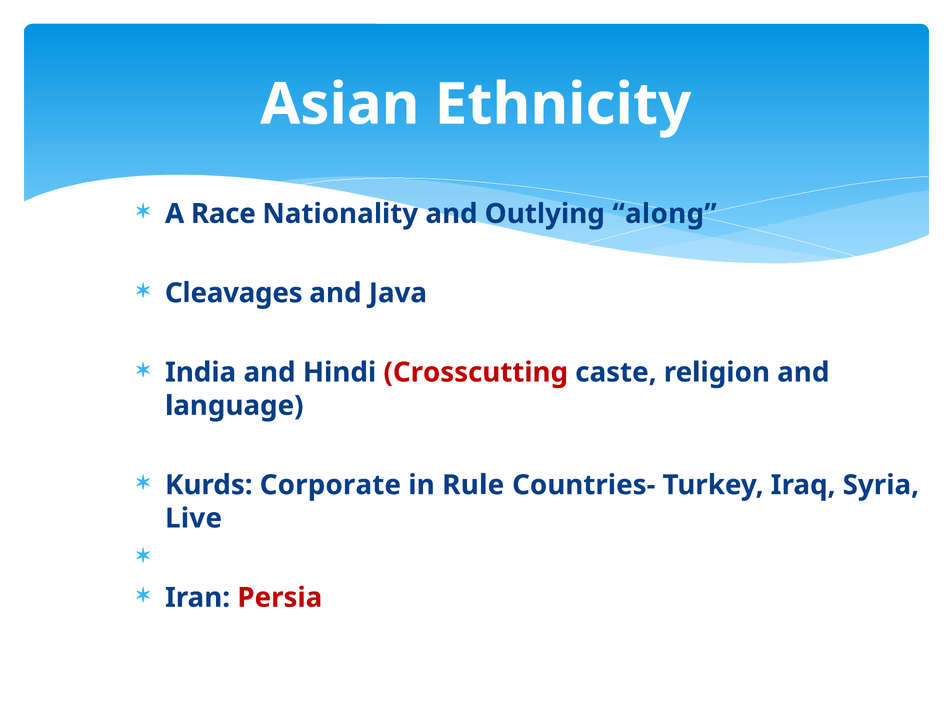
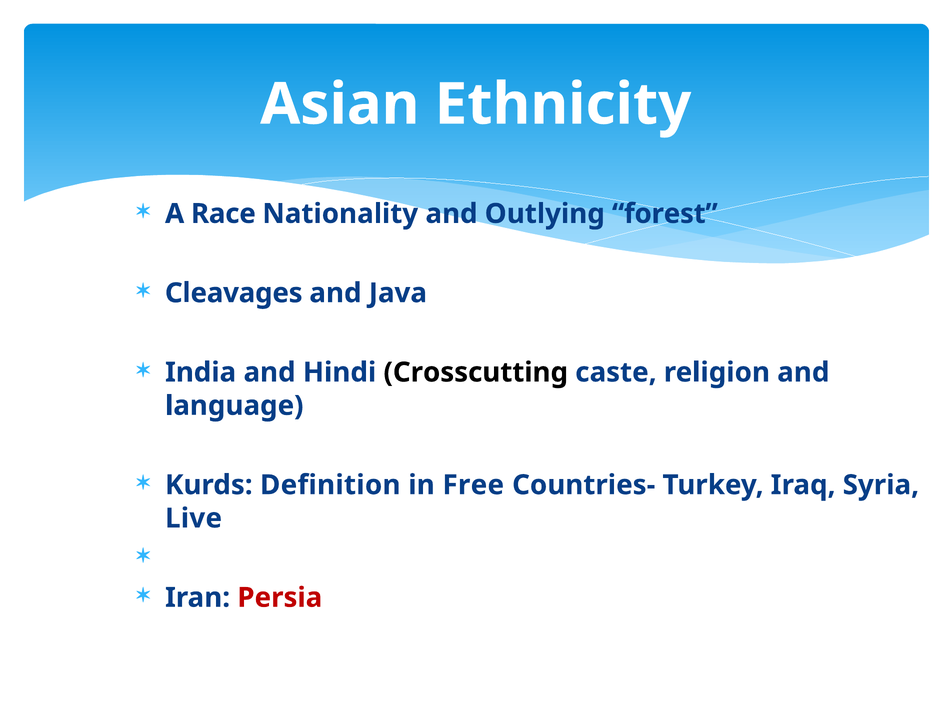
along: along -> forest
Crosscutting colour: red -> black
Corporate: Corporate -> Definition
Rule: Rule -> Free
